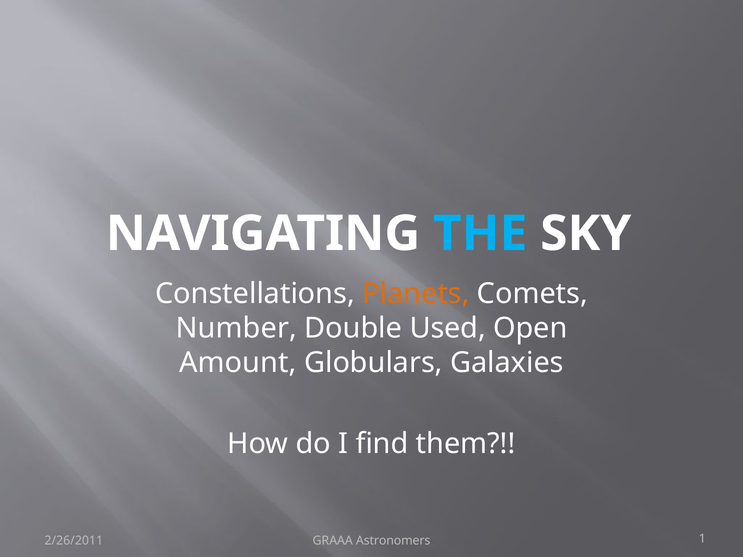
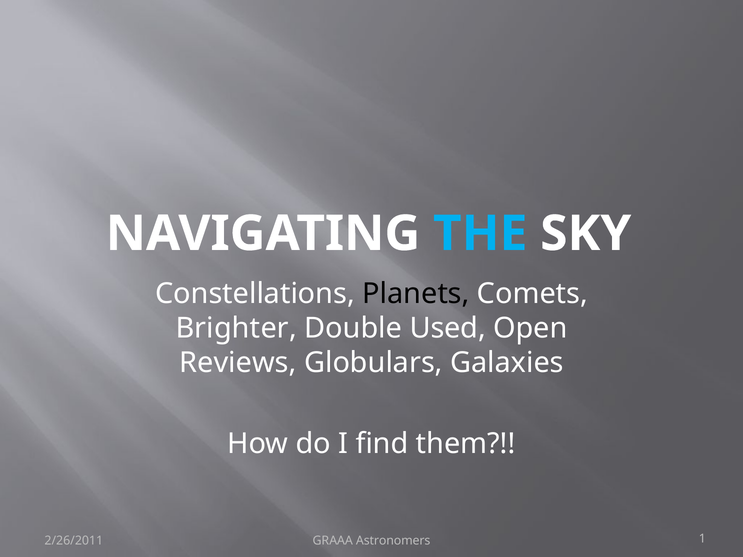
Planets colour: orange -> black
Number: Number -> Brighter
Amount: Amount -> Reviews
